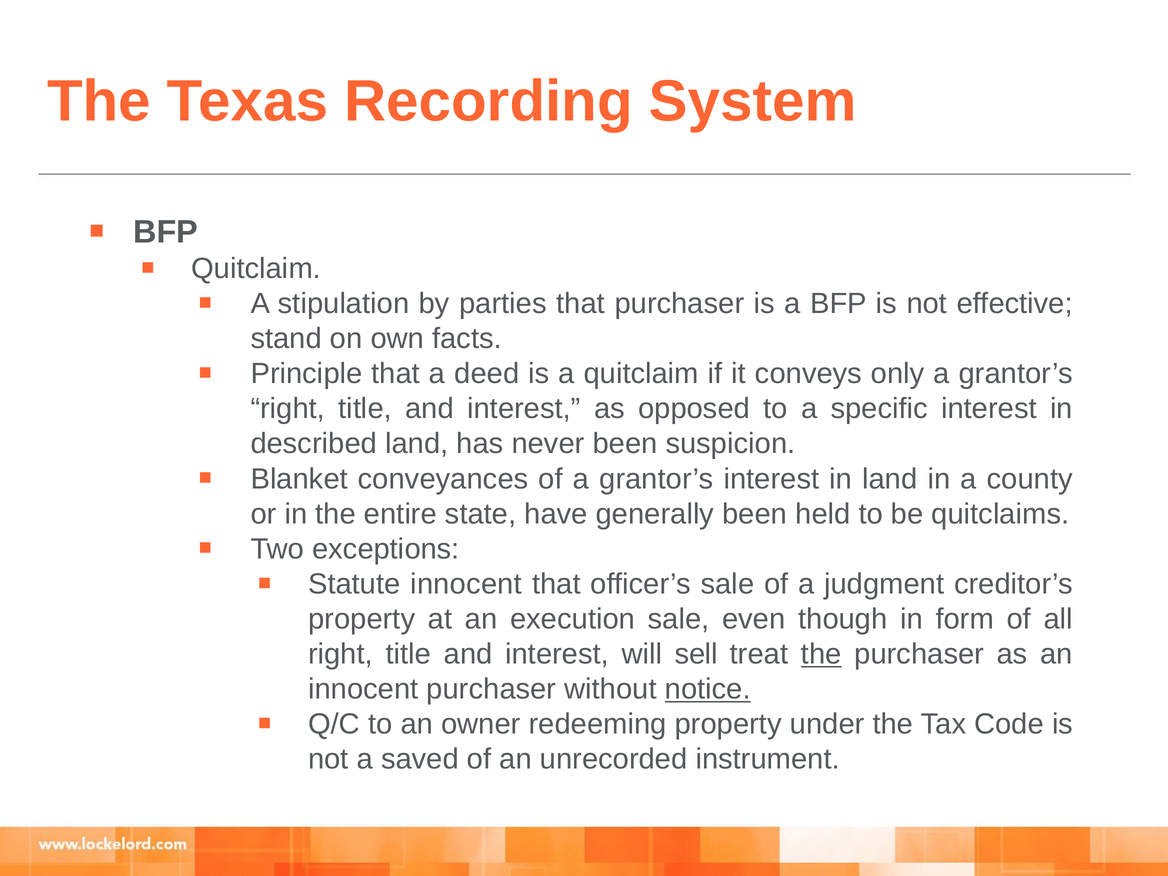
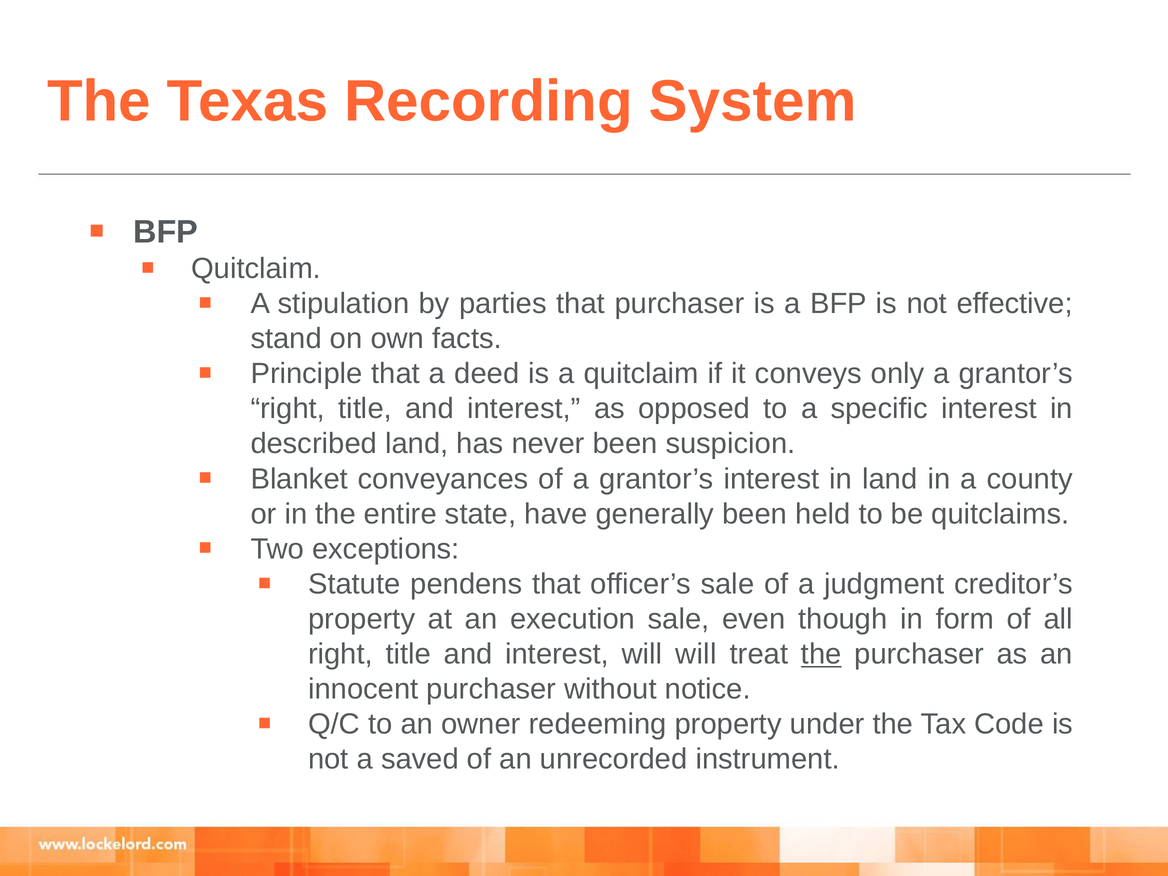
Statute innocent: innocent -> pendens
will sell: sell -> will
notice underline: present -> none
